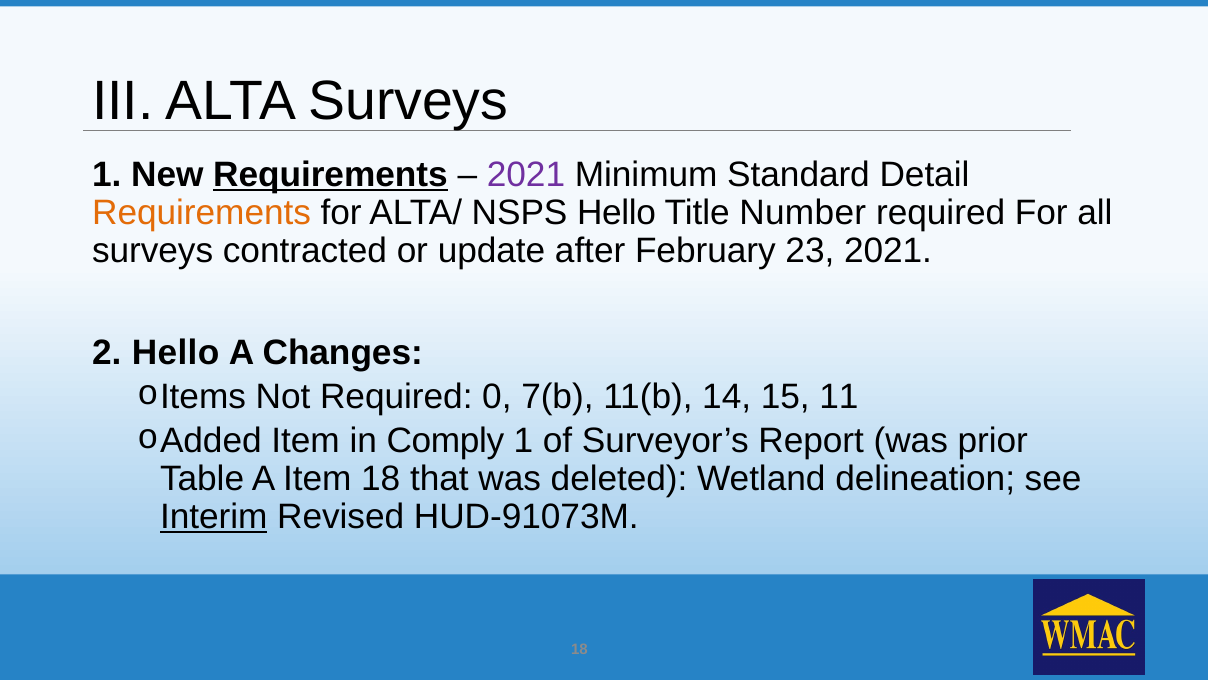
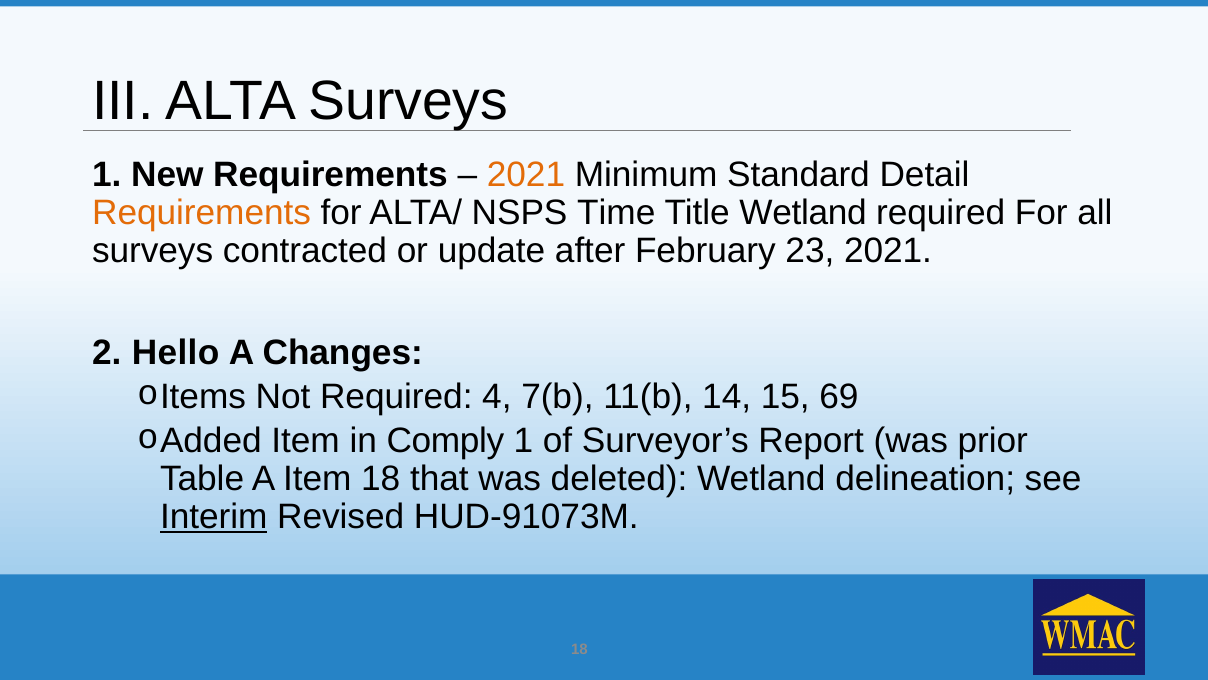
Requirements at (330, 175) underline: present -> none
2021 at (526, 175) colour: purple -> orange
NSPS Hello: Hello -> Time
Title Number: Number -> Wetland
0: 0 -> 4
11: 11 -> 69
